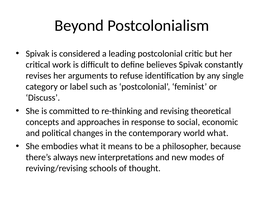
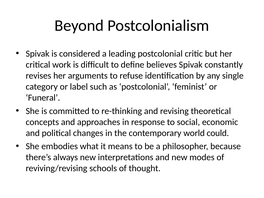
Discuss: Discuss -> Funeral
world what: what -> could
